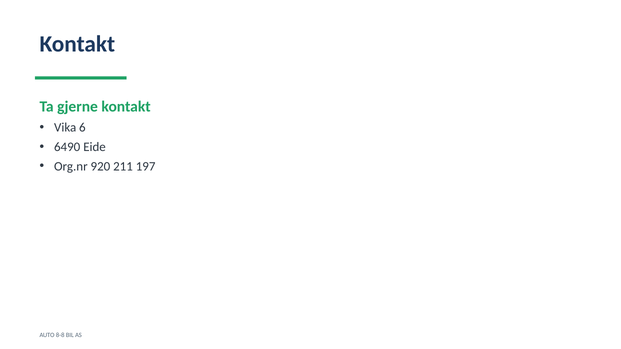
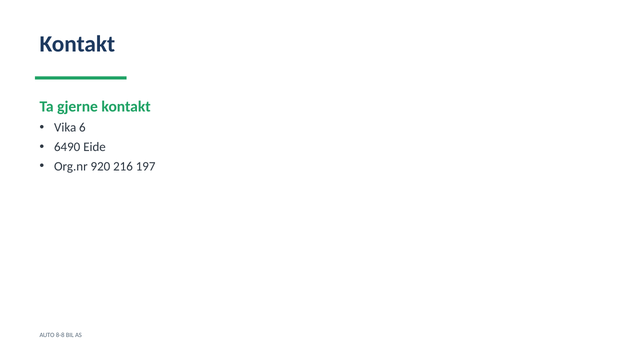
211: 211 -> 216
